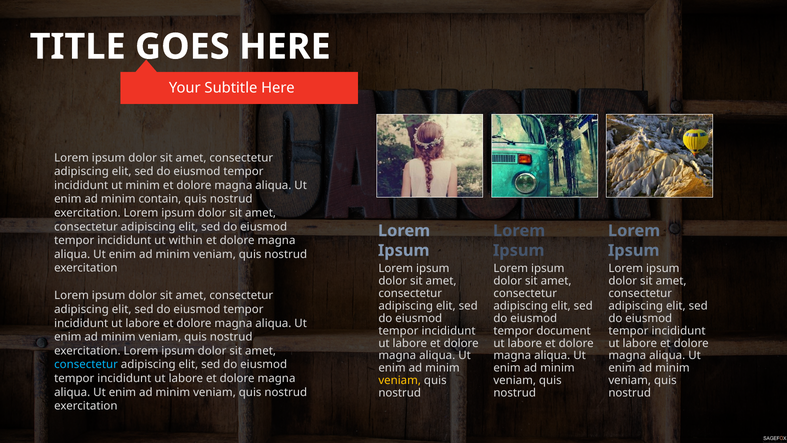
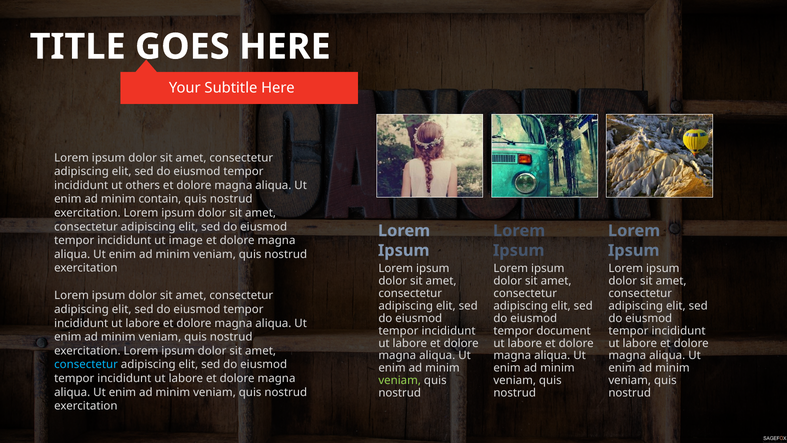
ut minim: minim -> others
within: within -> image
veniam at (400, 380) colour: yellow -> light green
